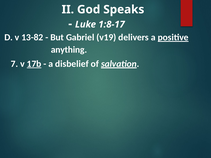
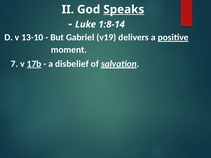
Speaks underline: none -> present
1:8-17: 1:8-17 -> 1:8-14
13-82: 13-82 -> 13-10
anything: anything -> moment
